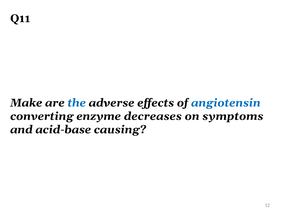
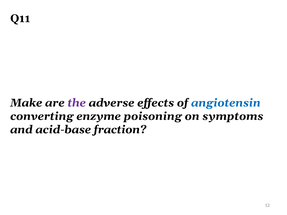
the colour: blue -> purple
decreases: decreases -> poisoning
causing: causing -> fraction
